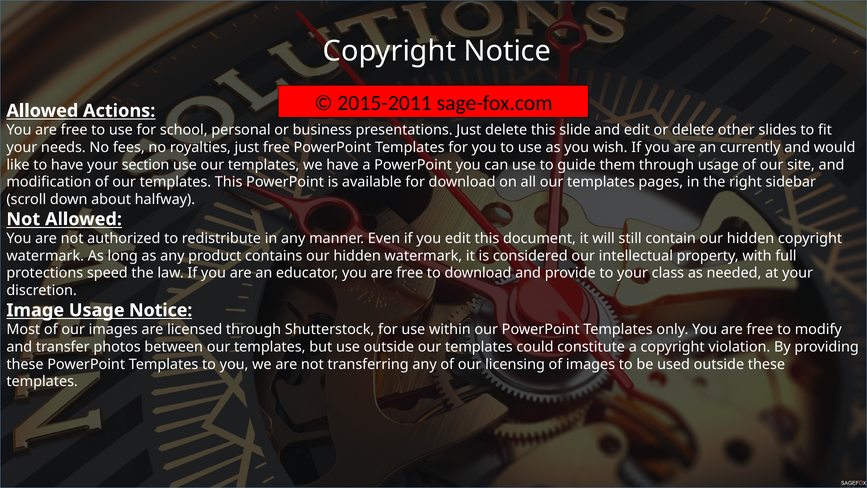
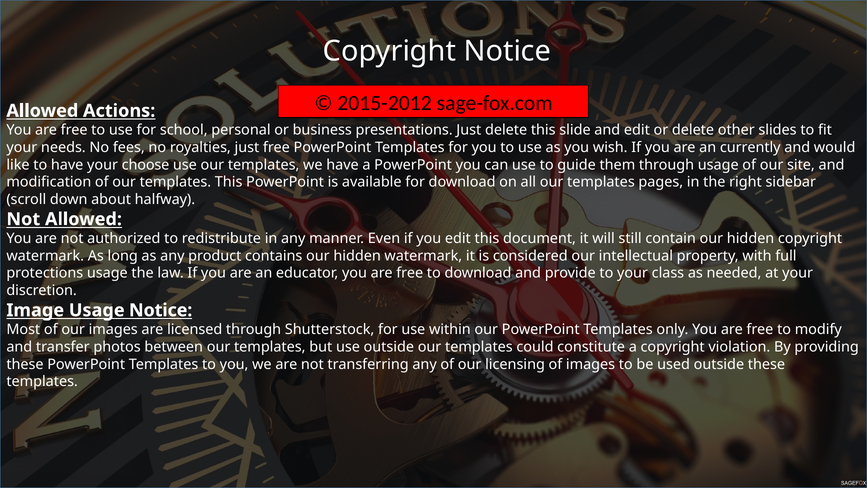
2015-2011: 2015-2011 -> 2015-2012
section: section -> choose
protections speed: speed -> usage
